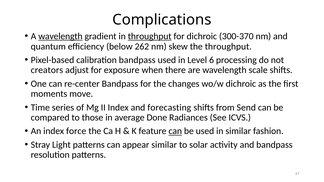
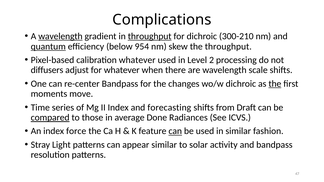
300-370: 300-370 -> 300-210
quantum underline: none -> present
262: 262 -> 954
calibration bandpass: bandpass -> whatever
6: 6 -> 2
creators: creators -> diffusers
for exposure: exposure -> whatever
the at (275, 84) underline: none -> present
Send: Send -> Draft
compared underline: none -> present
